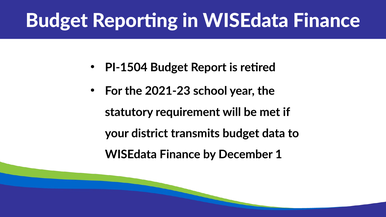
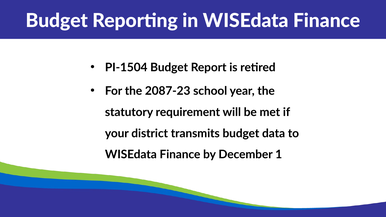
2021-23: 2021-23 -> 2087-23
